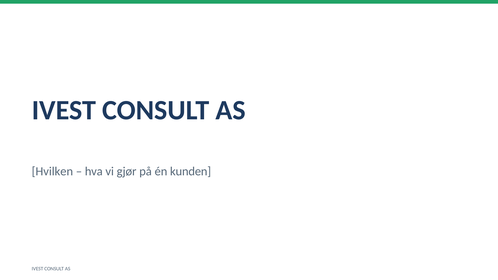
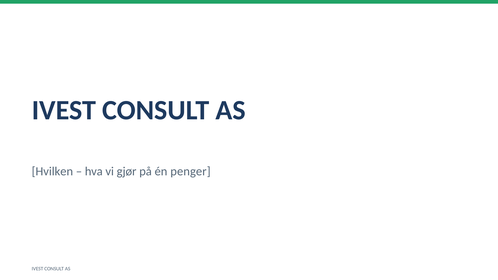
kunden: kunden -> penger
